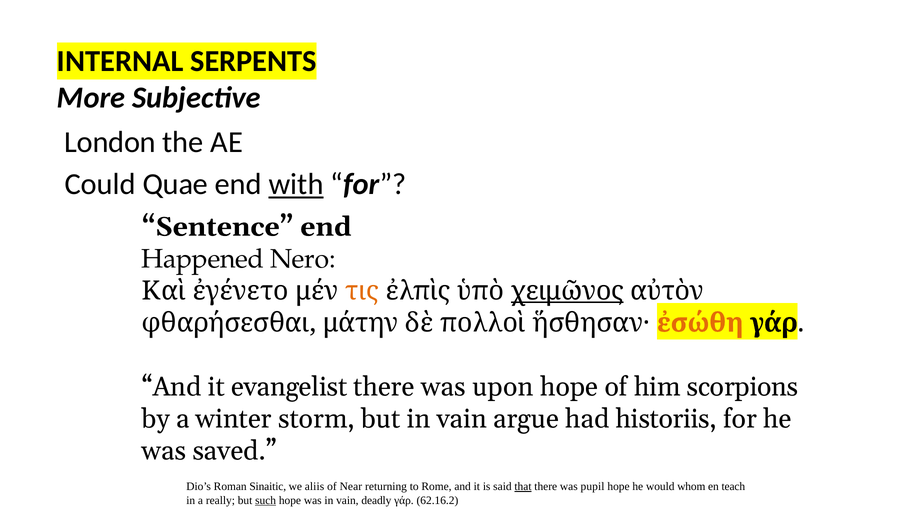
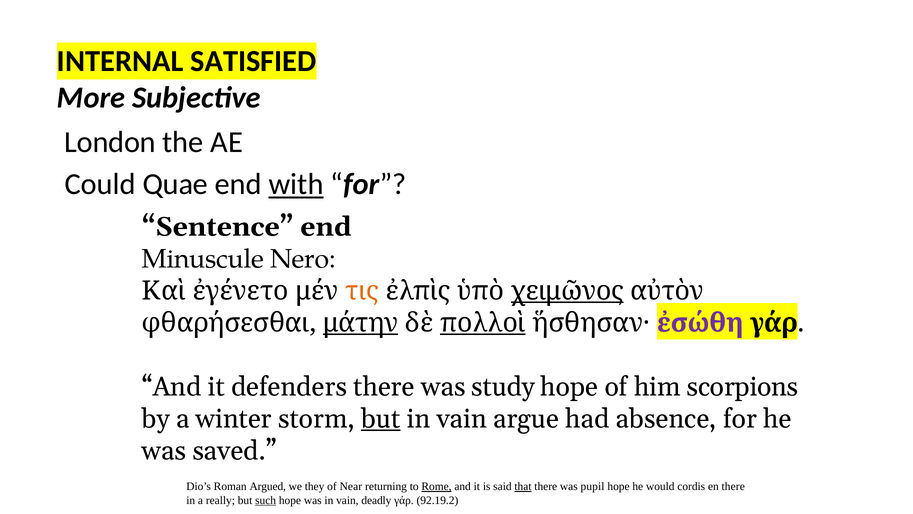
SERPENTS: SERPENTS -> SATISFIED
Happened: Happened -> Minuscule
μάτην underline: none -> present
πολλοὶ underline: none -> present
ἐσώθη colour: orange -> purple
evangelist: evangelist -> defenders
upon: upon -> study
but at (381, 419) underline: none -> present
historiis: historiis -> absence
Sinaitic: Sinaitic -> Argued
aliis: aliis -> they
Rome underline: none -> present
whom: whom -> cordis
en teach: teach -> there
62.16.2: 62.16.2 -> 92.19.2
